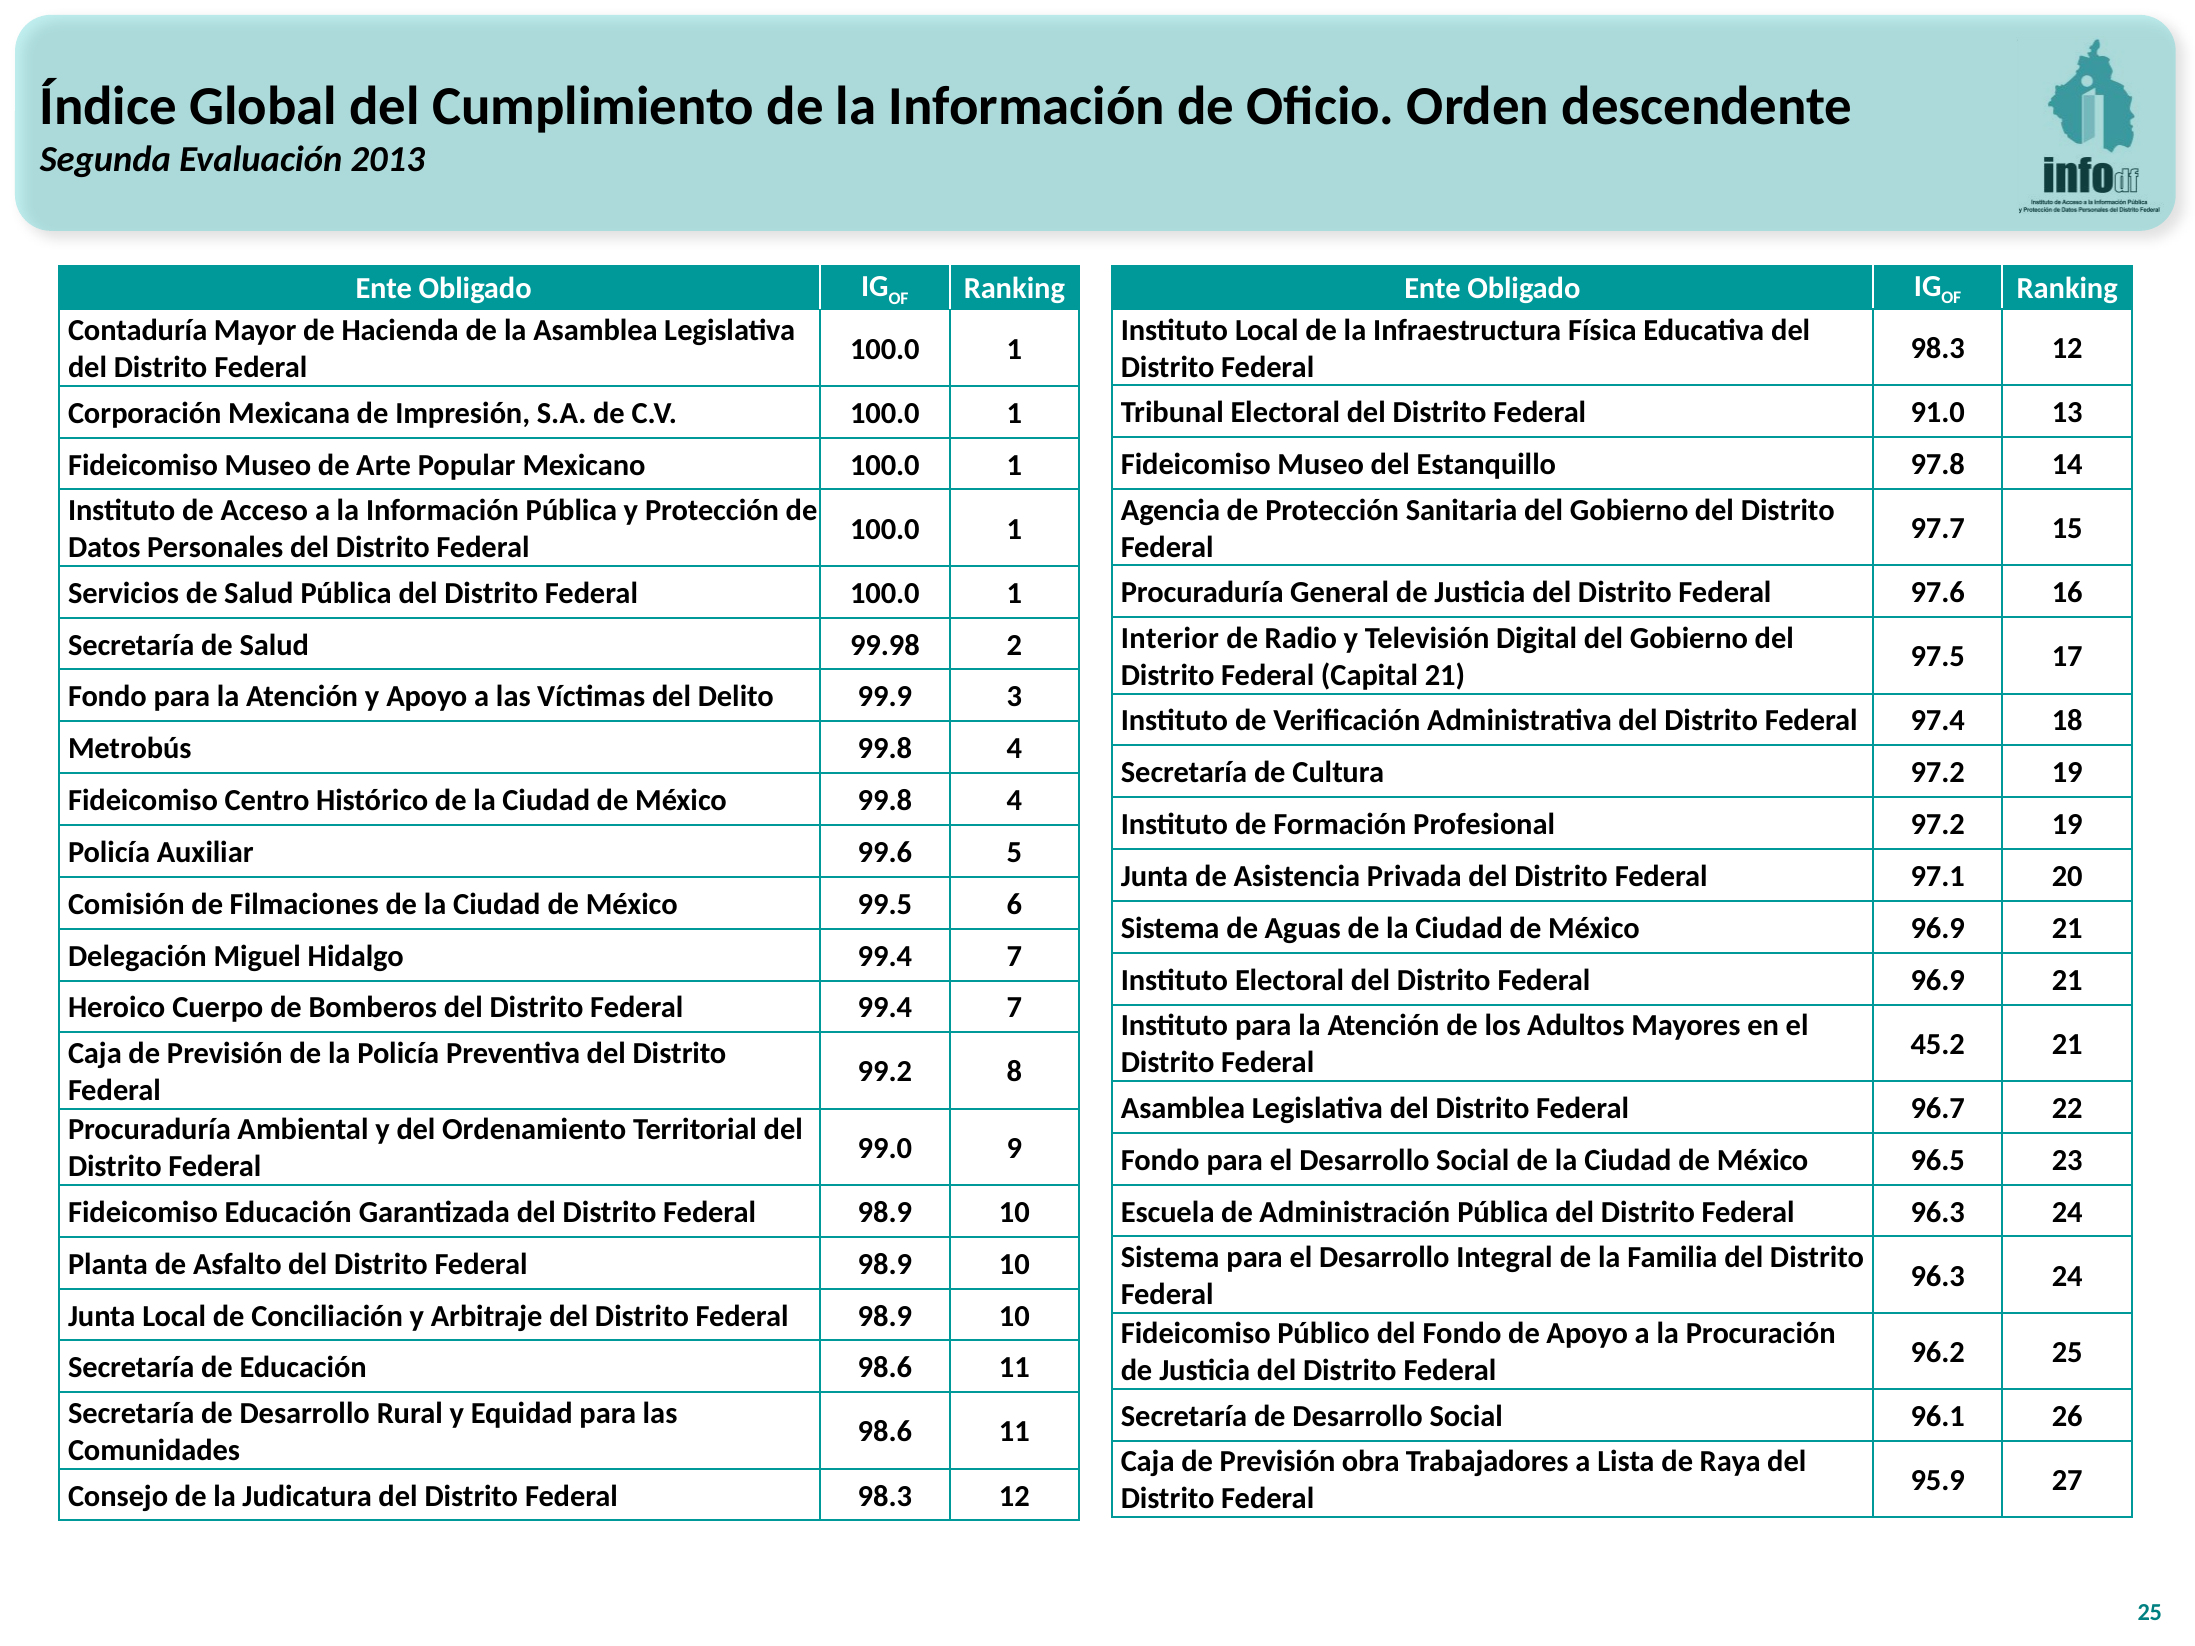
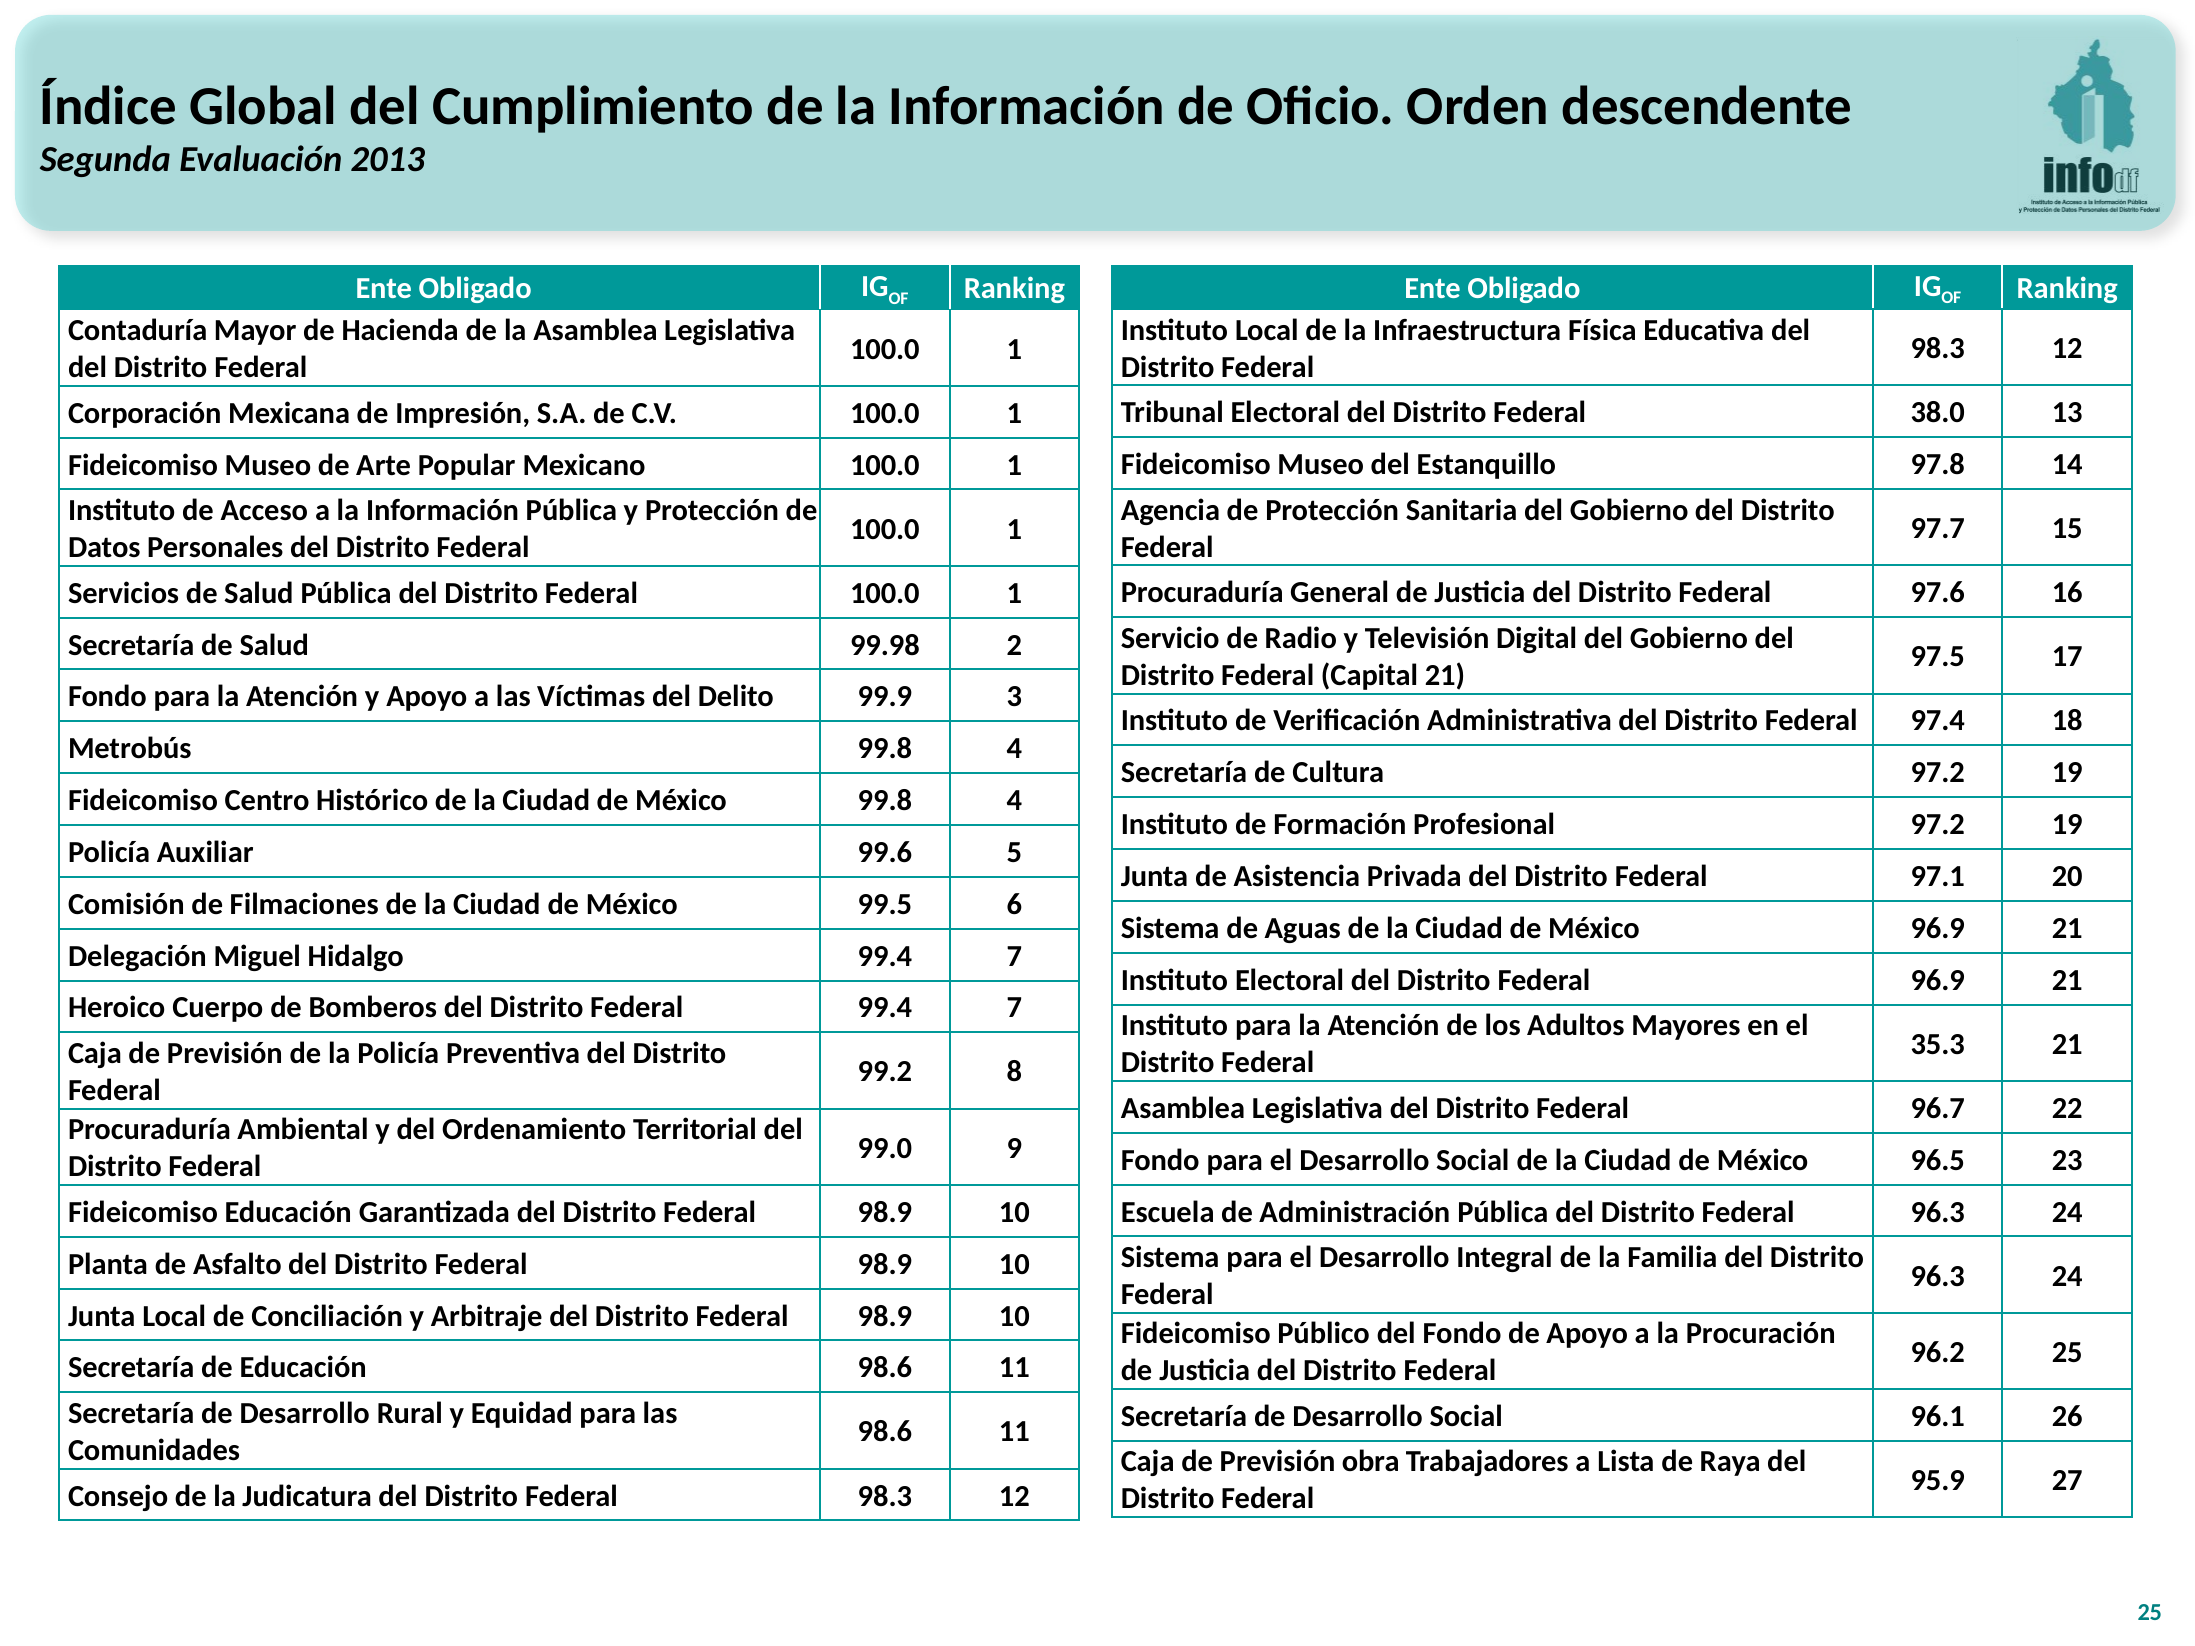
91.0: 91.0 -> 38.0
Interior: Interior -> Servicio
45.2: 45.2 -> 35.3
